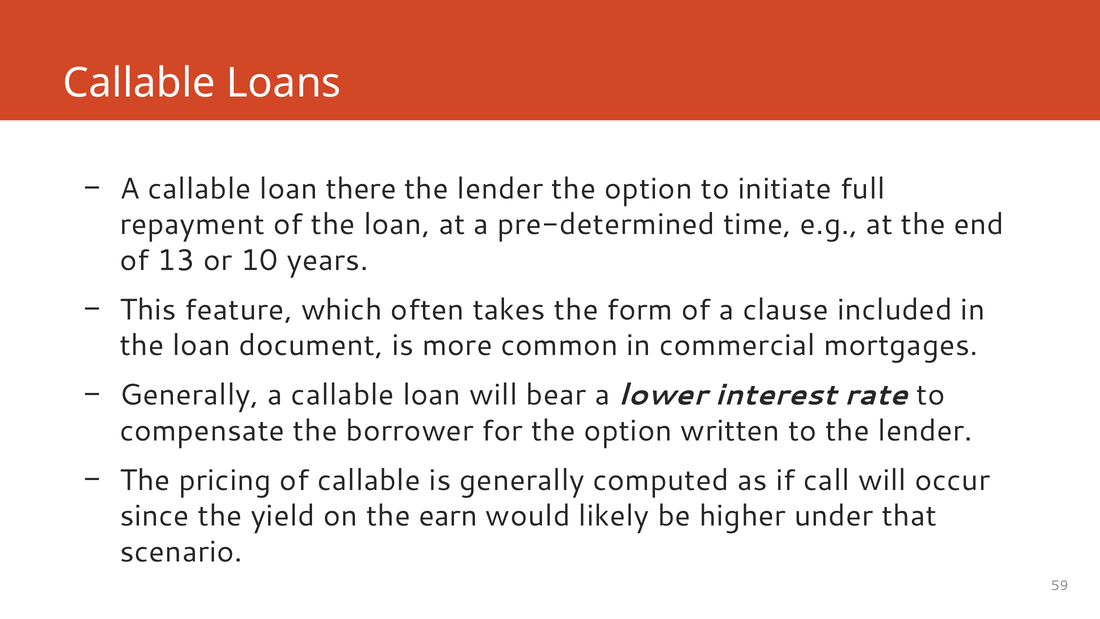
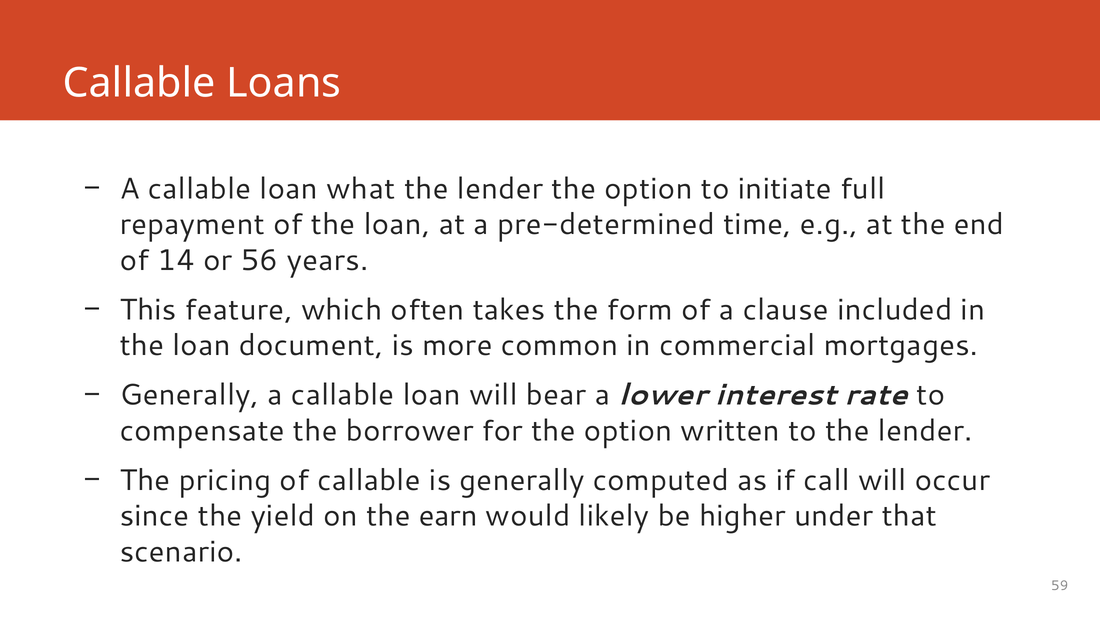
there: there -> what
13: 13 -> 14
10: 10 -> 56
